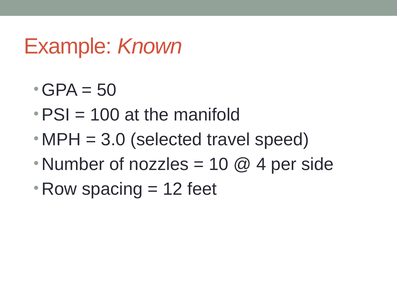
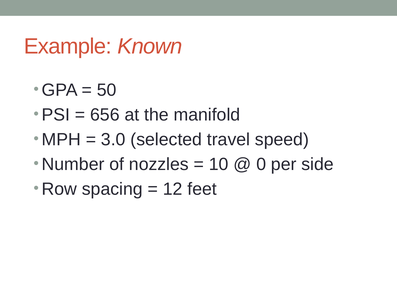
100: 100 -> 656
4: 4 -> 0
